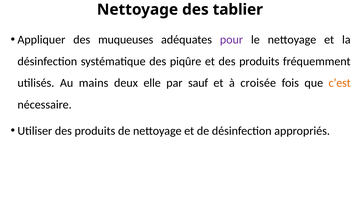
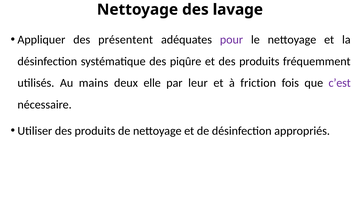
tablier: tablier -> lavage
muqueuses: muqueuses -> présentent
sauf: sauf -> leur
croisée: croisée -> friction
c’est colour: orange -> purple
